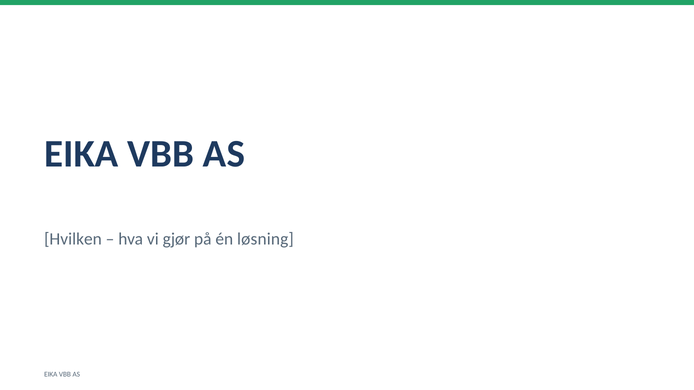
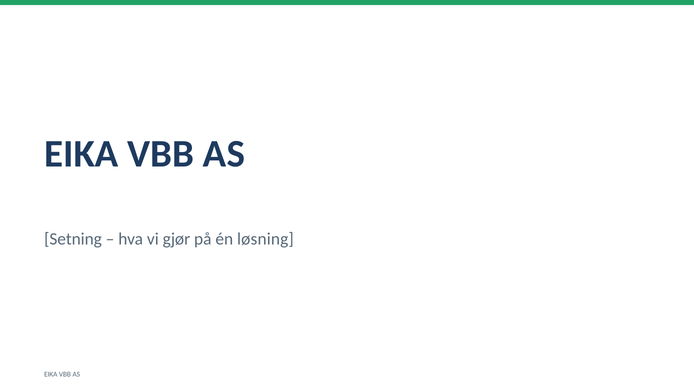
Hvilken: Hvilken -> Setning
